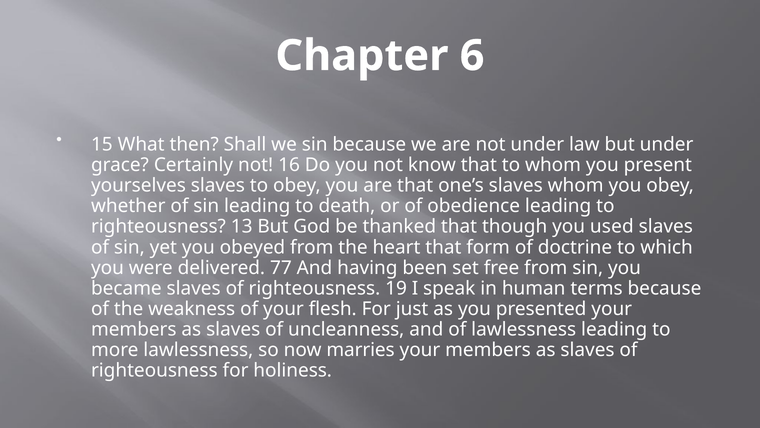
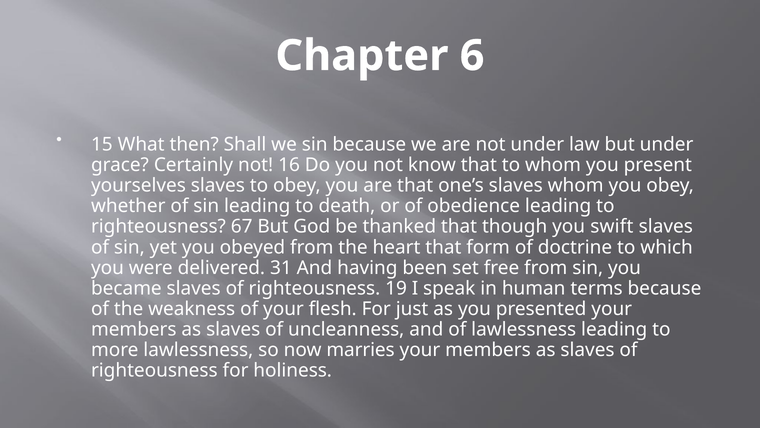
13: 13 -> 67
used: used -> swift
77: 77 -> 31
